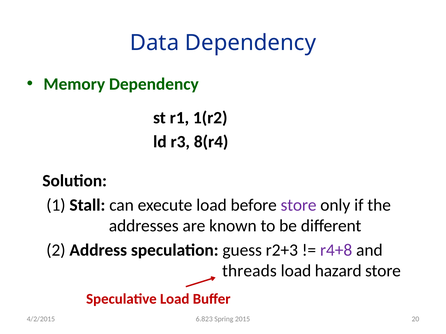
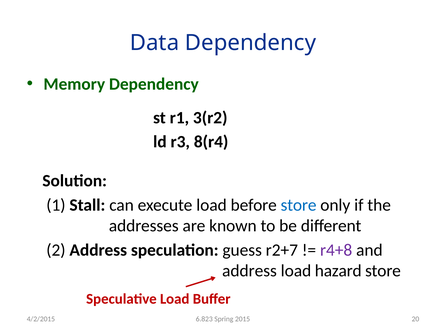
1(r2: 1(r2 -> 3(r2
store at (299, 205) colour: purple -> blue
r2+3: r2+3 -> r2+7
threads at (249, 271): threads -> address
